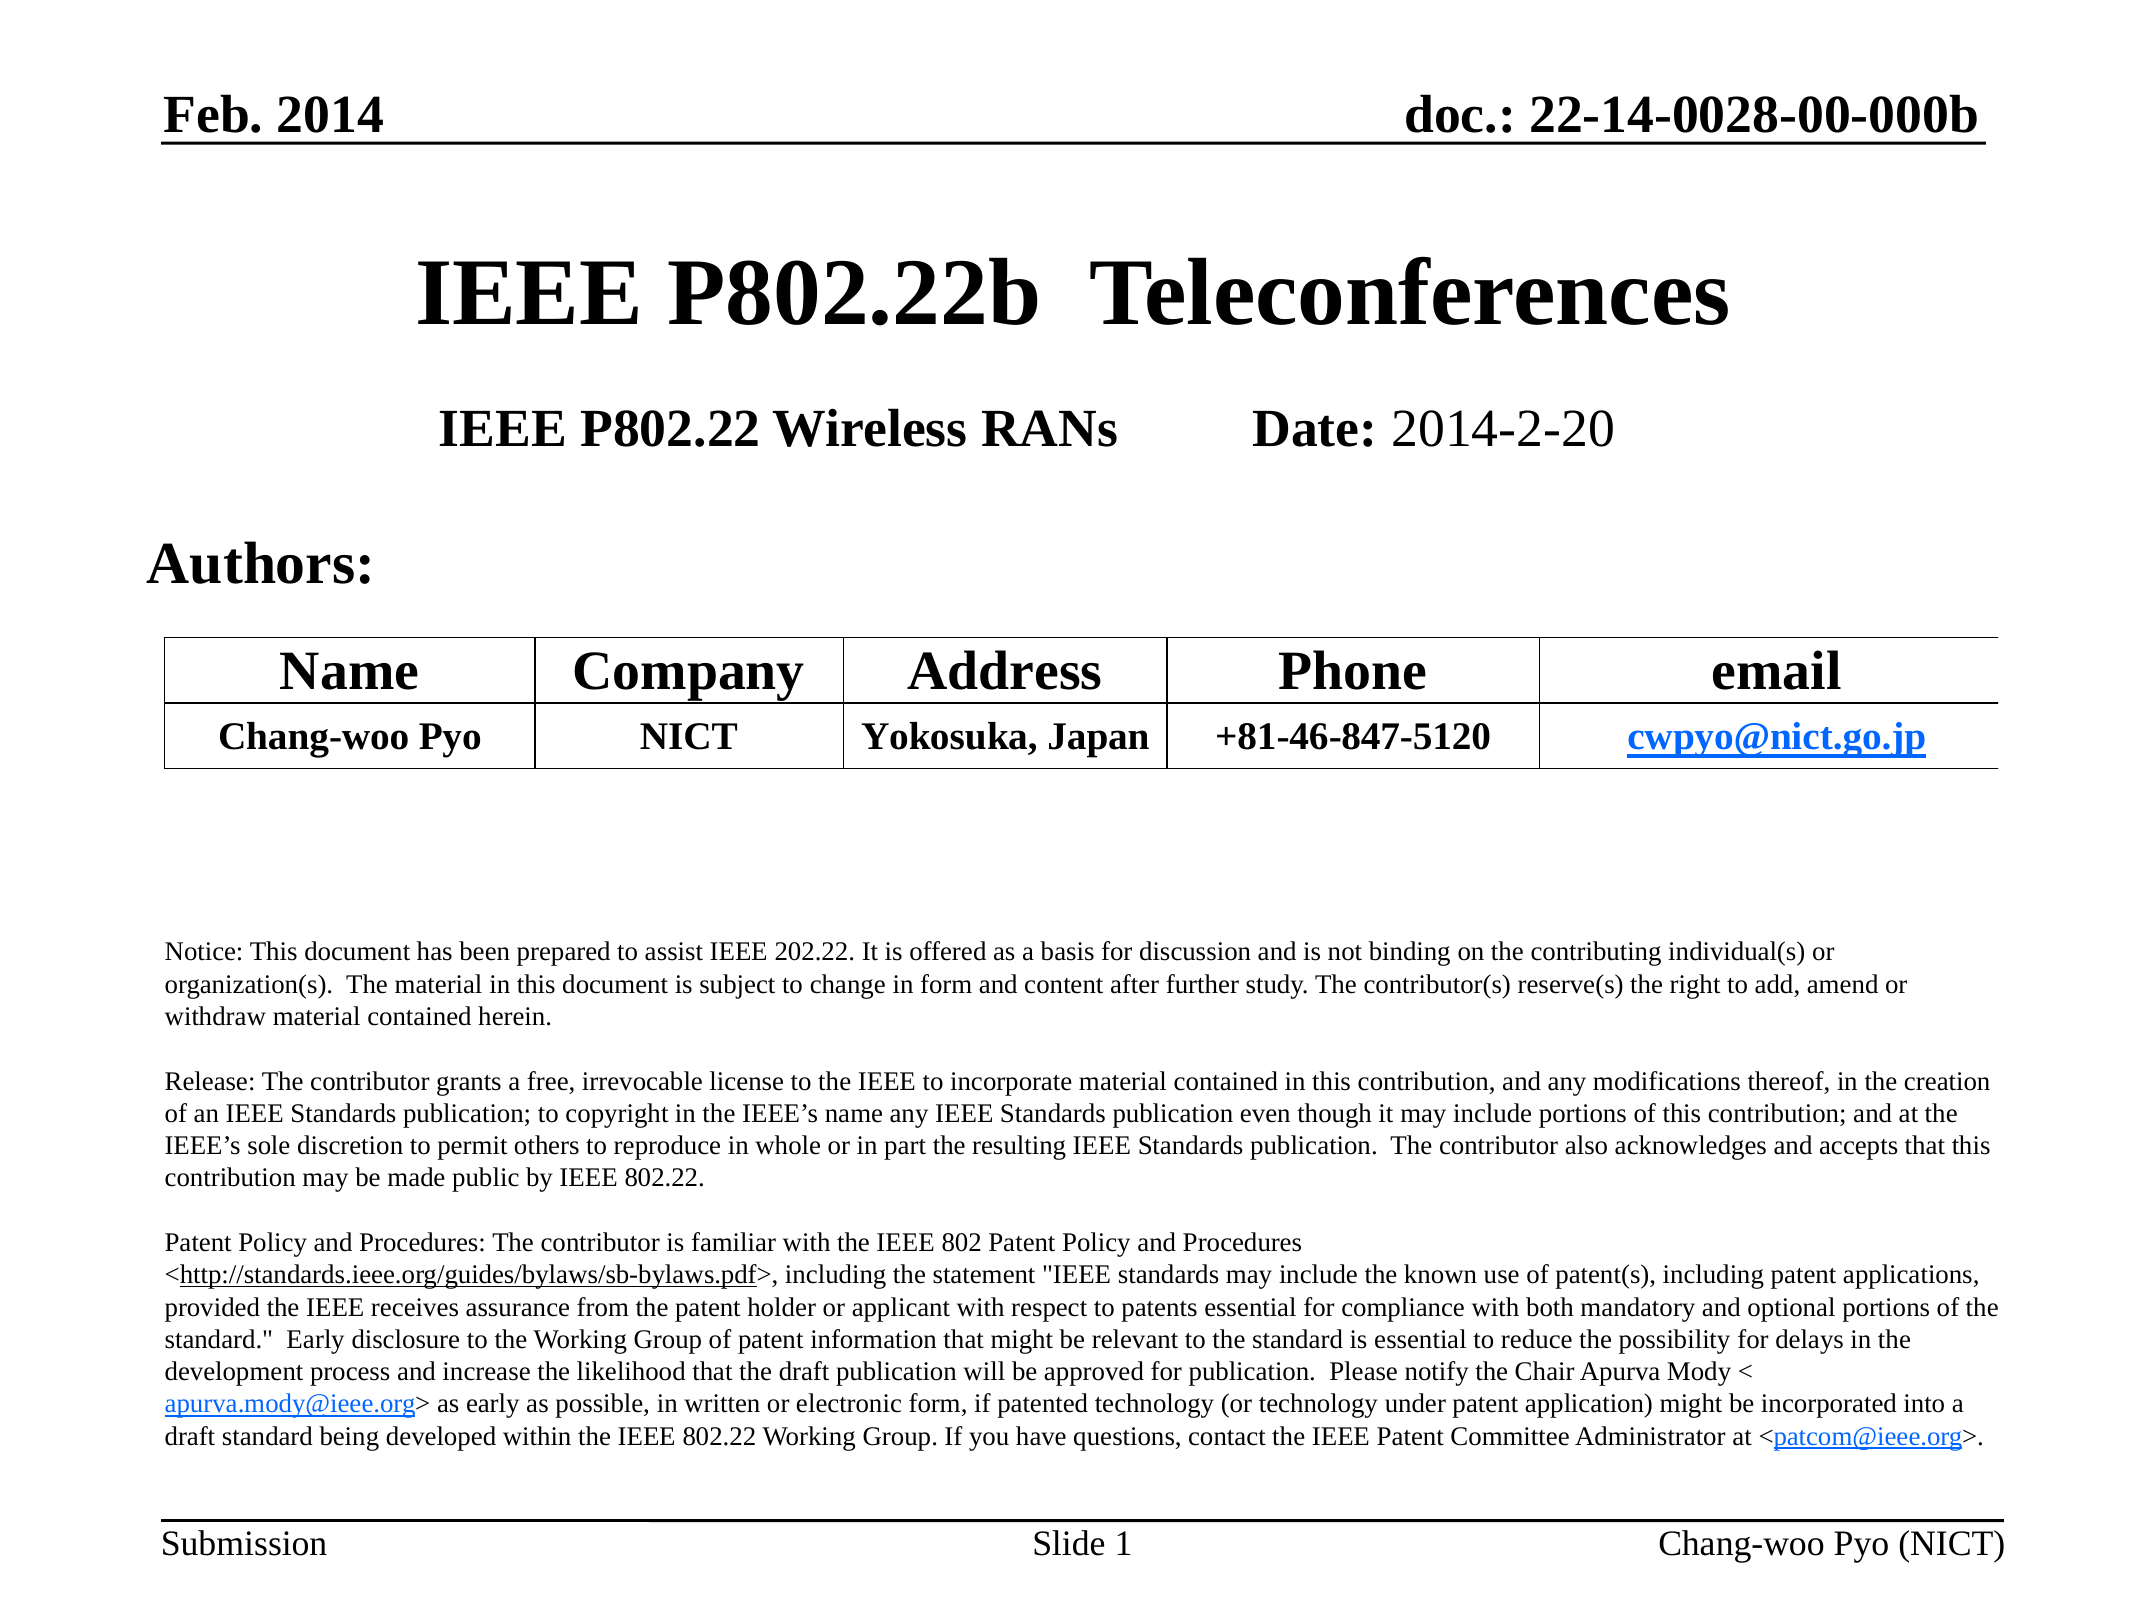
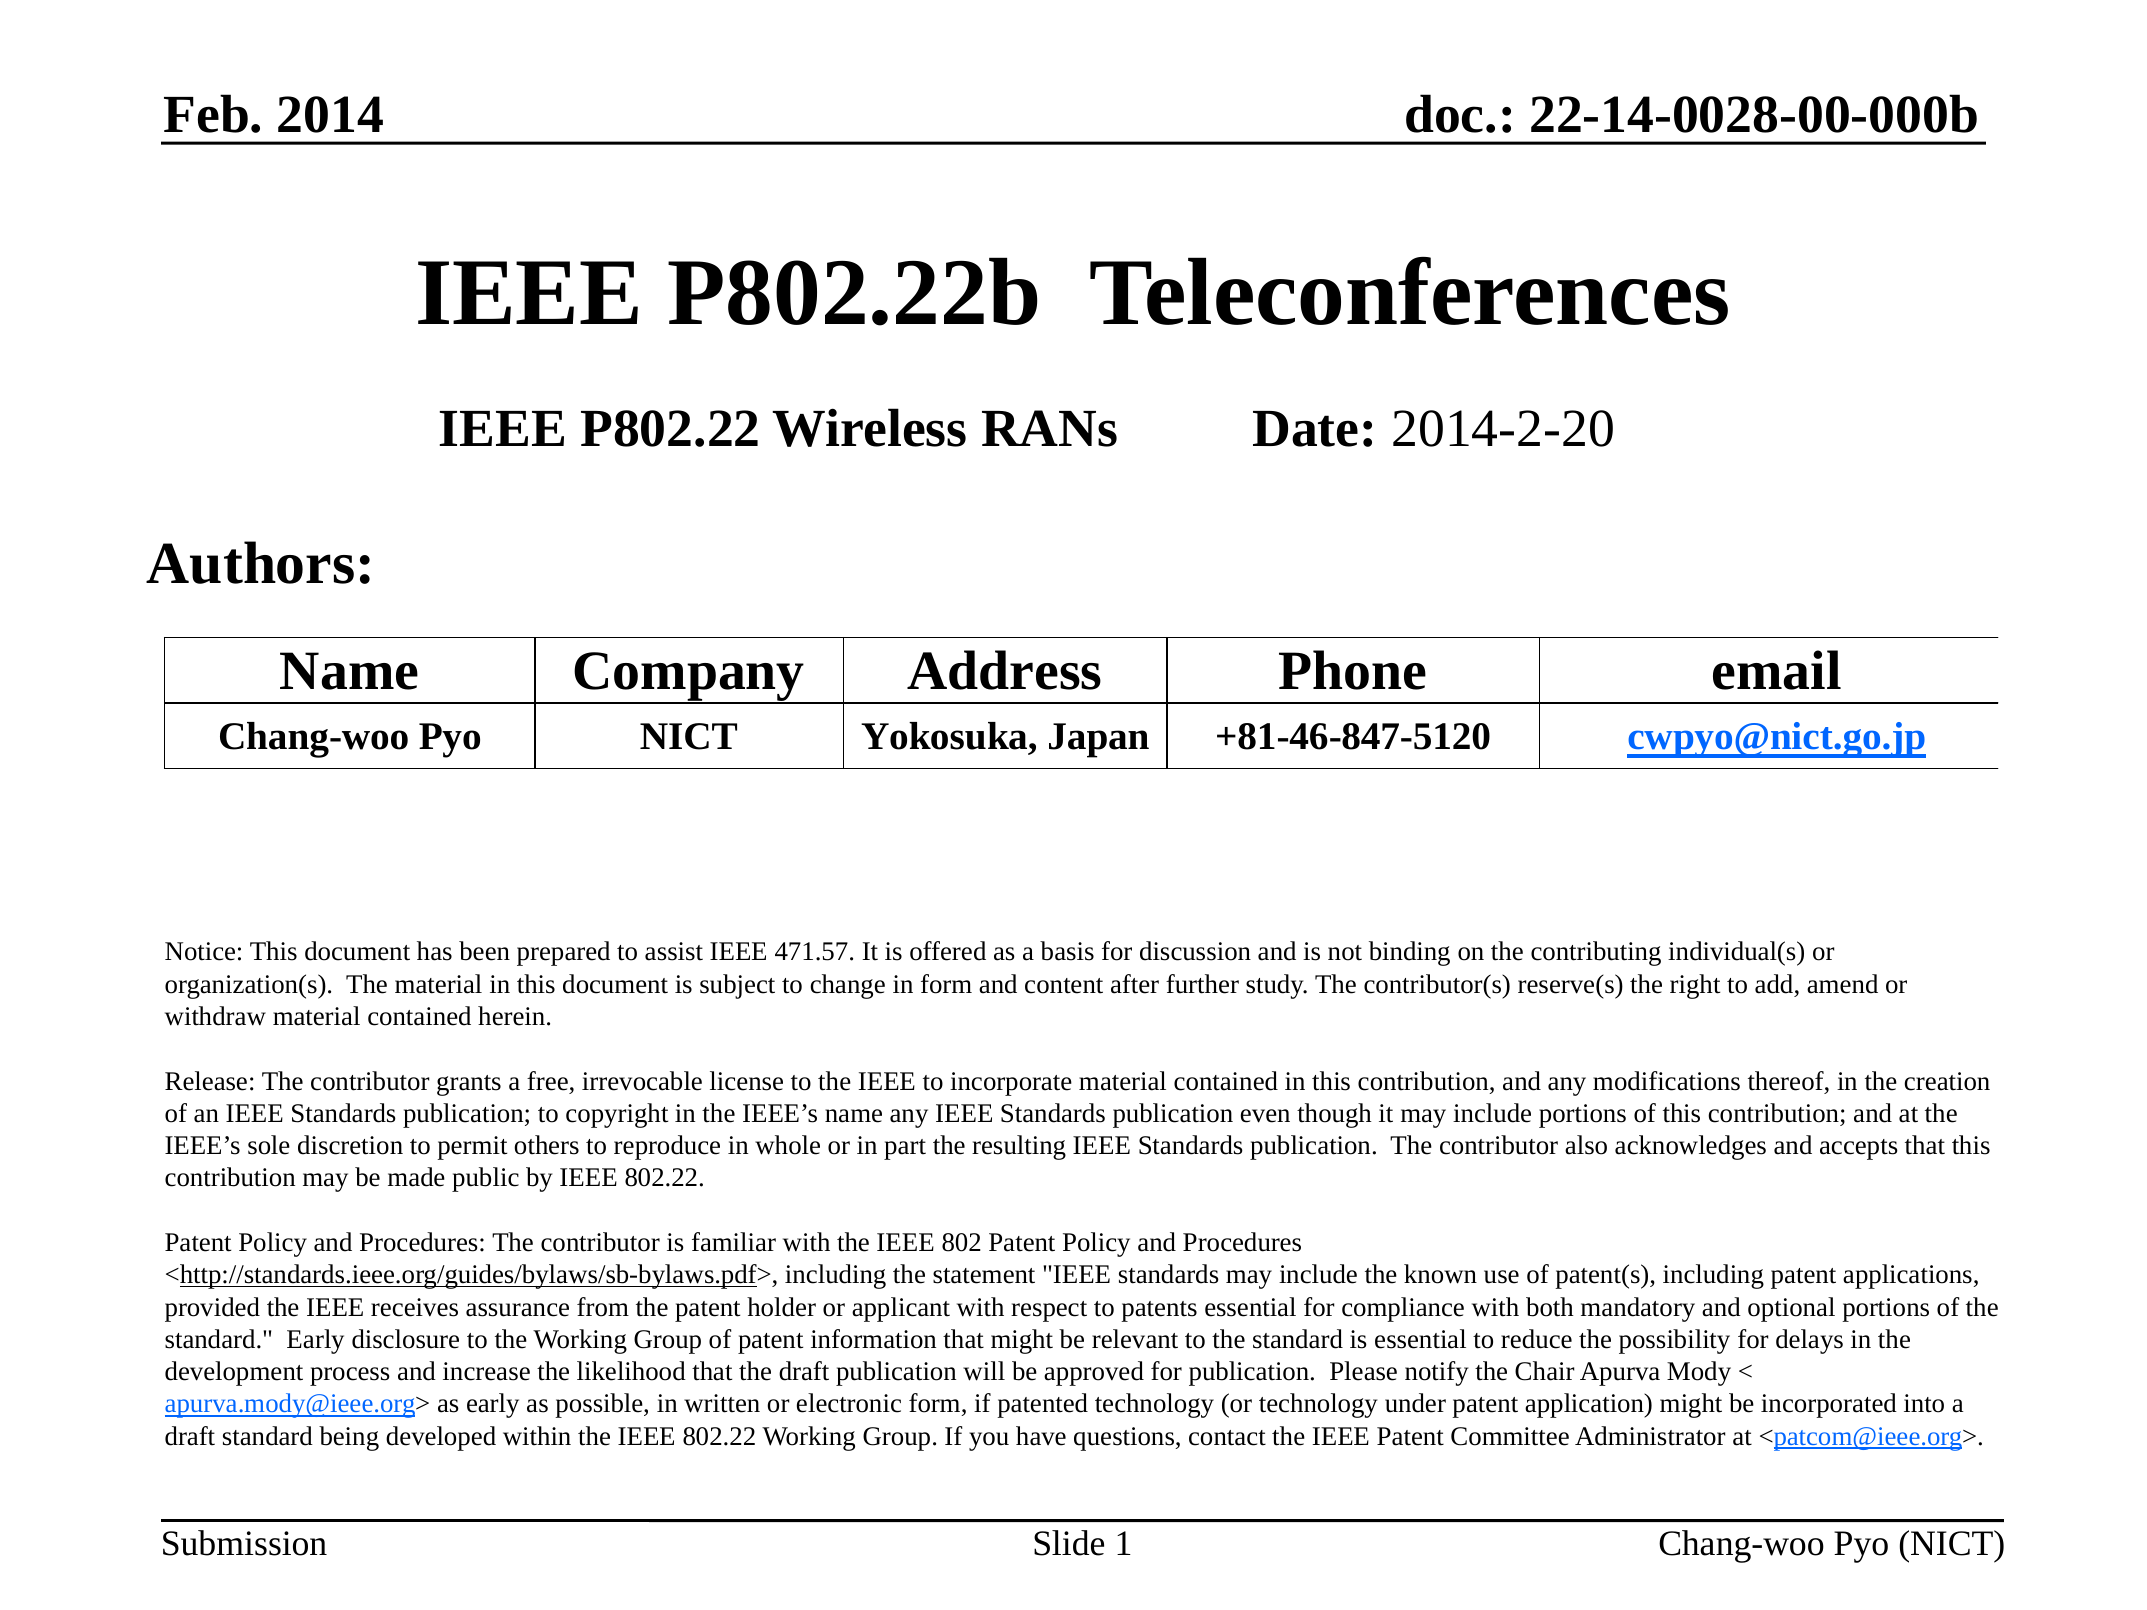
202.22: 202.22 -> 471.57
